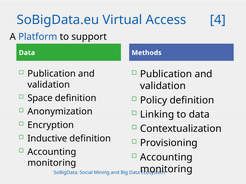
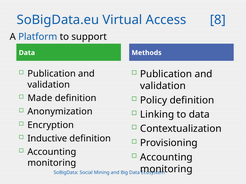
4: 4 -> 8
Space: Space -> Made
